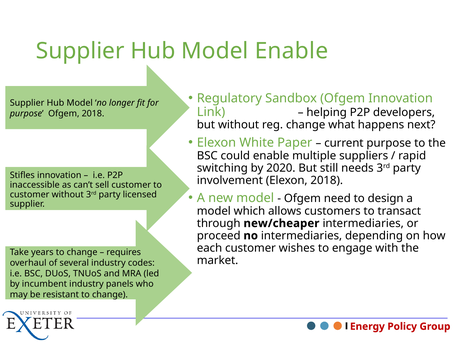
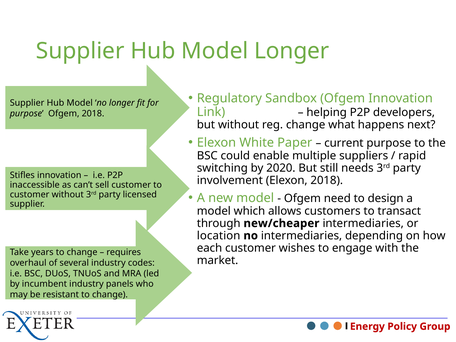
Model Enable: Enable -> Longer
proceed: proceed -> location
